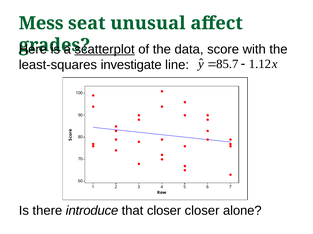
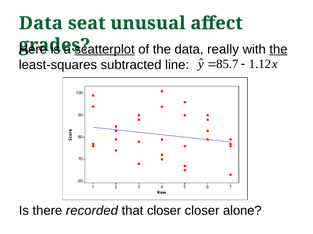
Mess at (41, 23): Mess -> Data
score: score -> really
the at (278, 49) underline: none -> present
investigate: investigate -> subtracted
introduce: introduce -> recorded
